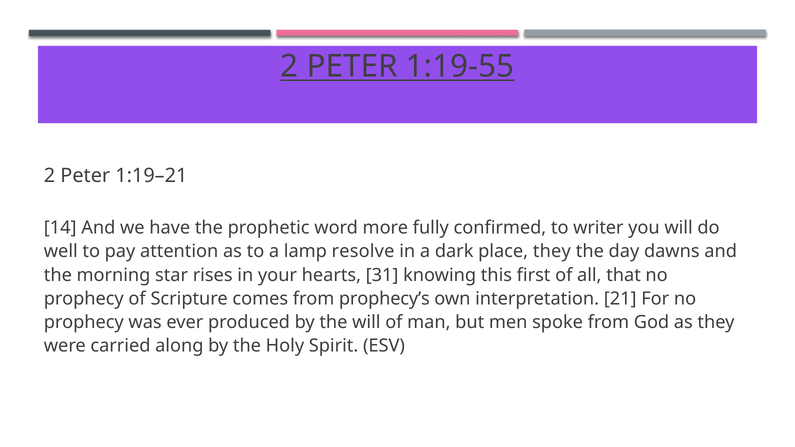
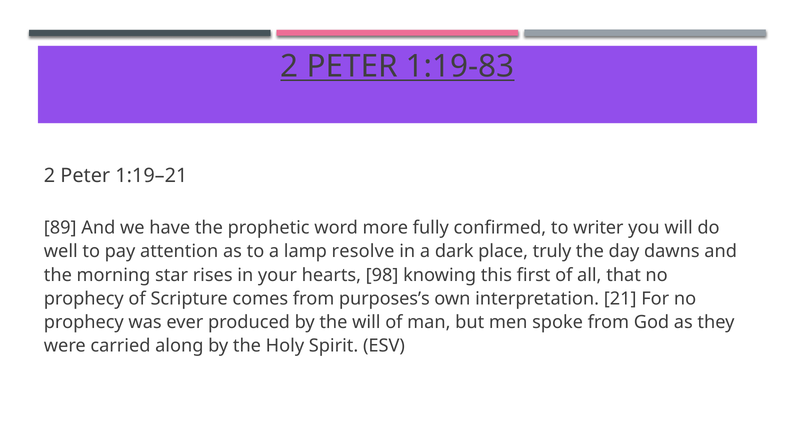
1:19-55: 1:19-55 -> 1:19-83
14: 14 -> 89
place they: they -> truly
31: 31 -> 98
prophecy’s: prophecy’s -> purposes’s
